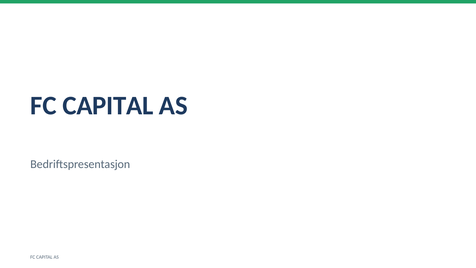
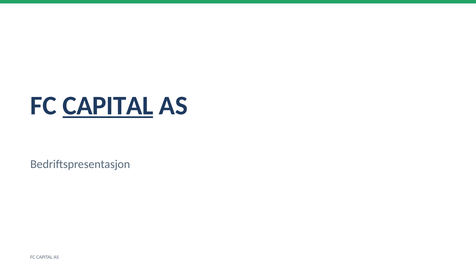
CAPITAL at (108, 106) underline: none -> present
